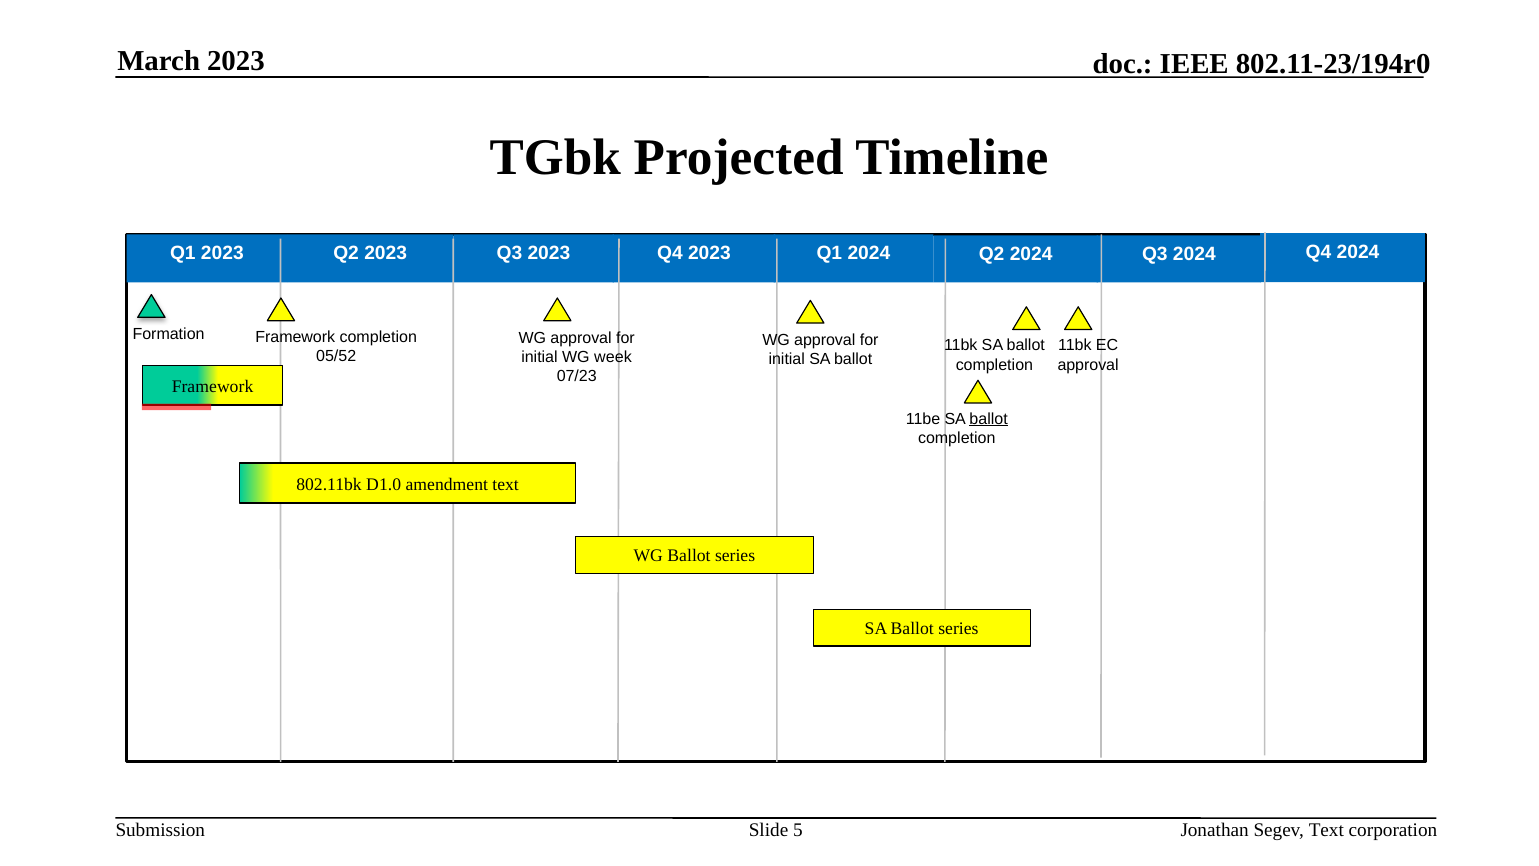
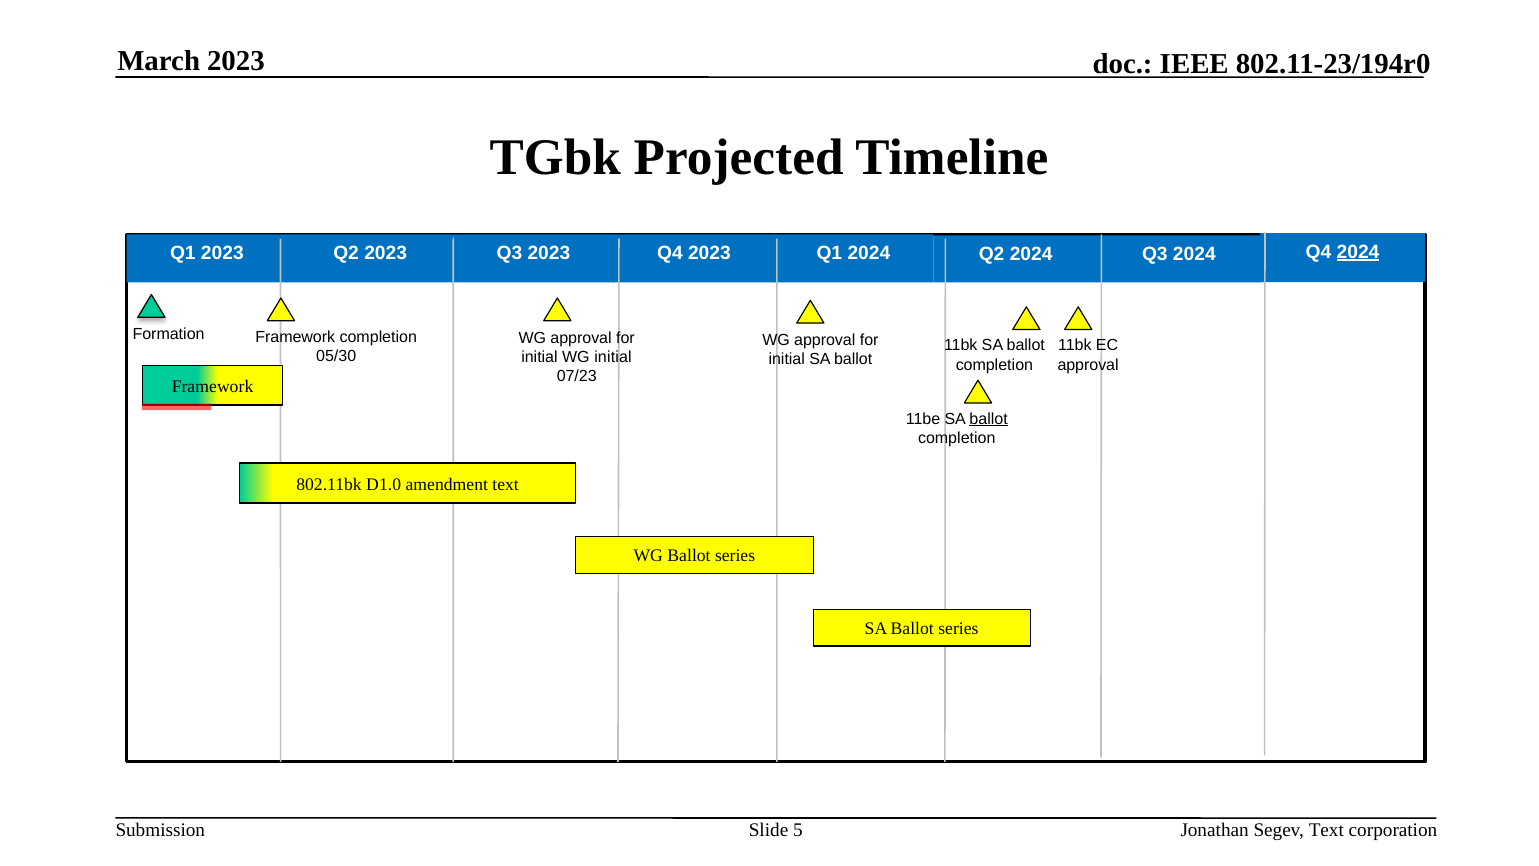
2024 at (1358, 252) underline: none -> present
05/52: 05/52 -> 05/30
WG week: week -> initial
